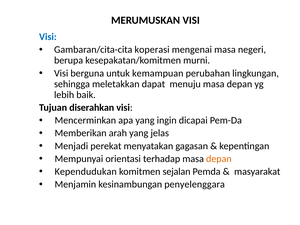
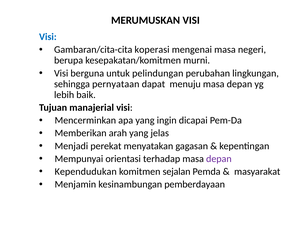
kemampuan: kemampuan -> pelindungan
meletakkan: meletakkan -> pernyataan
diserahkan: diserahkan -> manajerial
depan at (219, 159) colour: orange -> purple
penyelenggara: penyelenggara -> pemberdayaan
